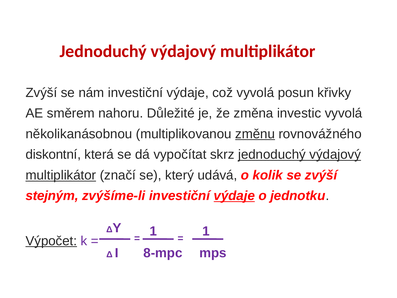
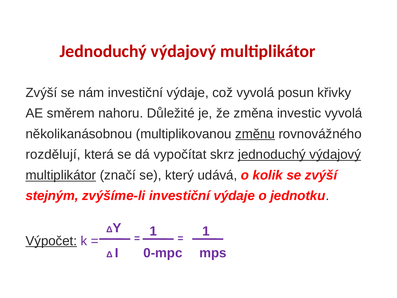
diskontní: diskontní -> rozdělují
výdaje at (234, 196) underline: present -> none
8-mpc: 8-mpc -> 0-mpc
